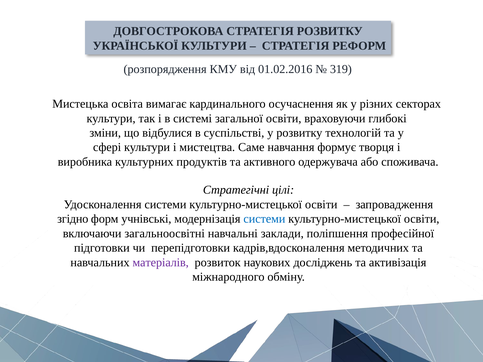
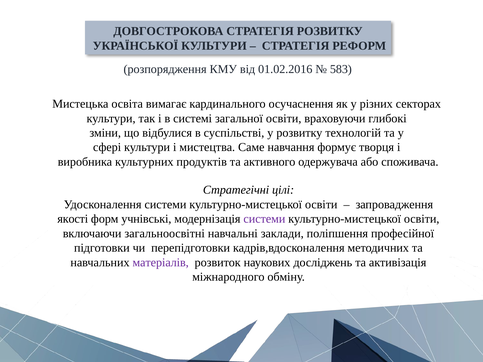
319: 319 -> 583
згідно: згідно -> якості
системи at (264, 219) colour: blue -> purple
